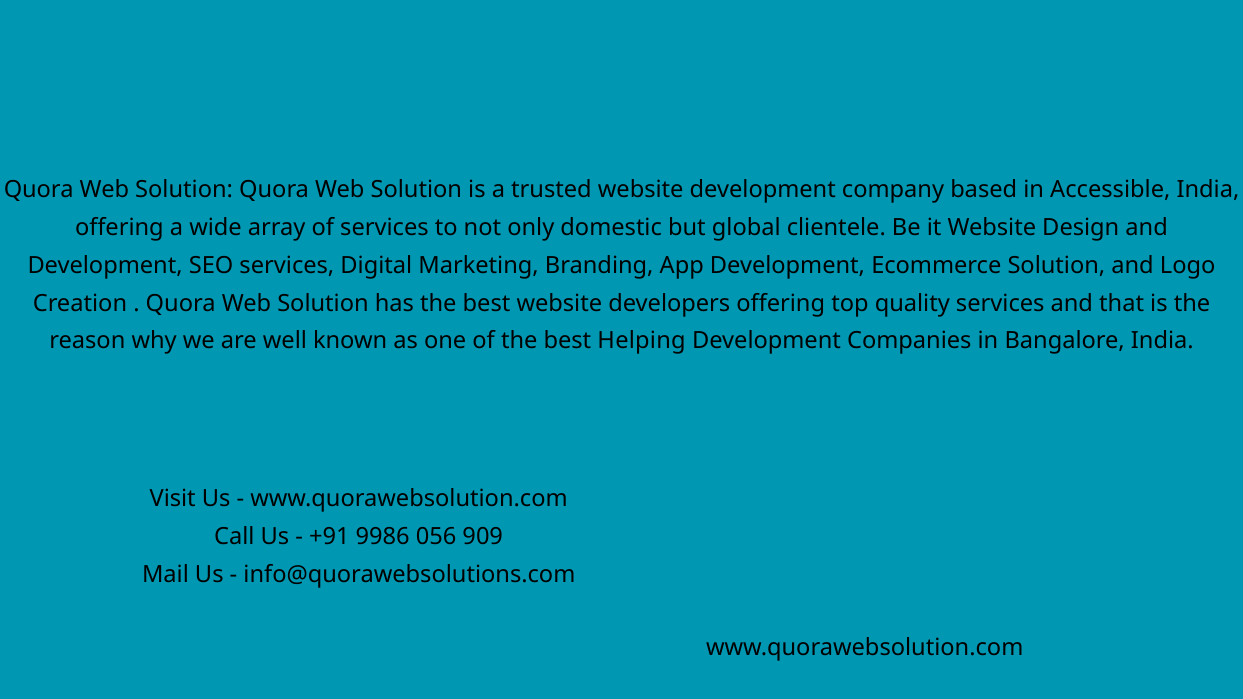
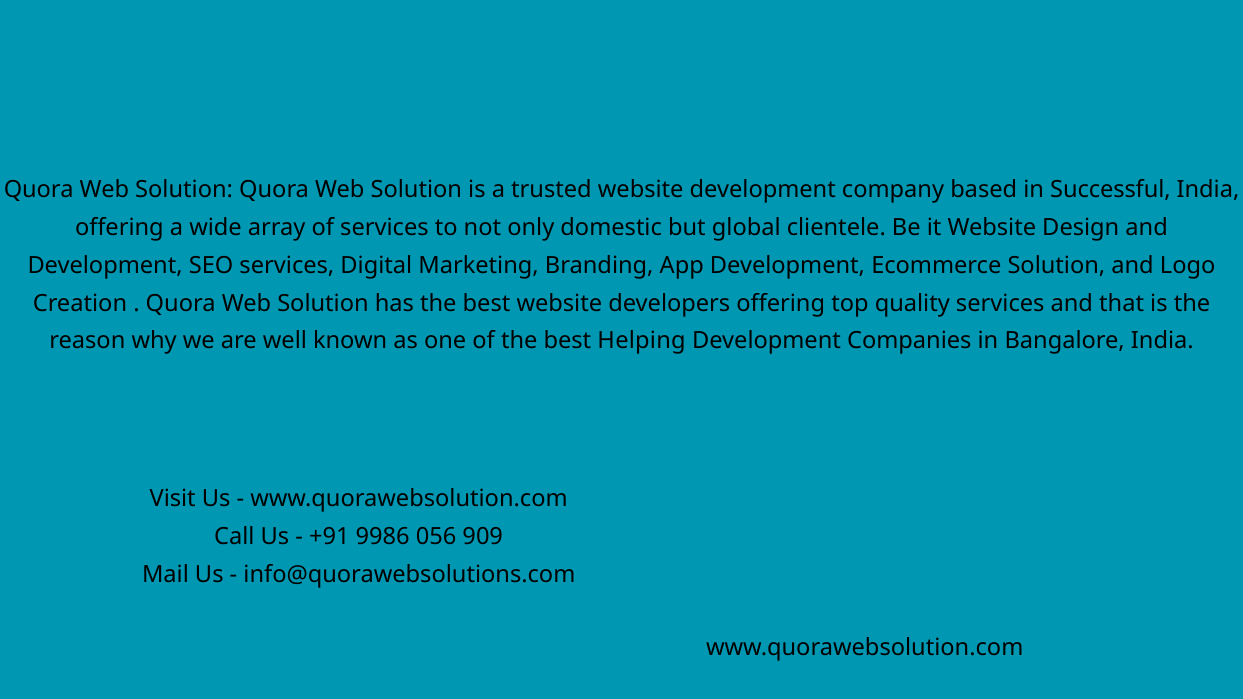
Accessible: Accessible -> Successful
